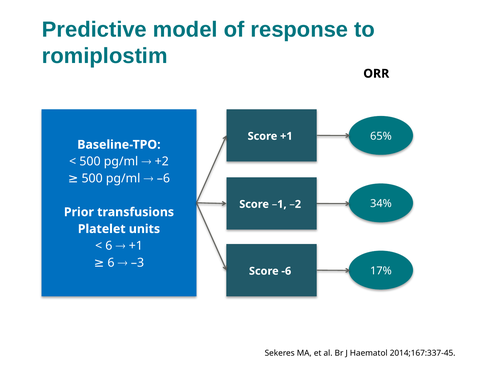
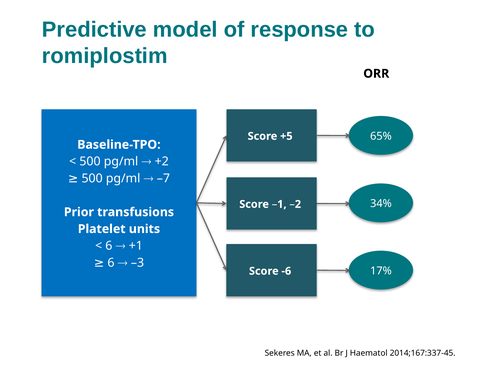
Score +1: +1 -> +5
–6: –6 -> –7
